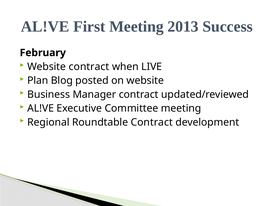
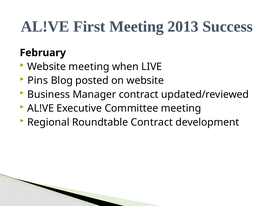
Website contract: contract -> meeting
Plan: Plan -> Pins
